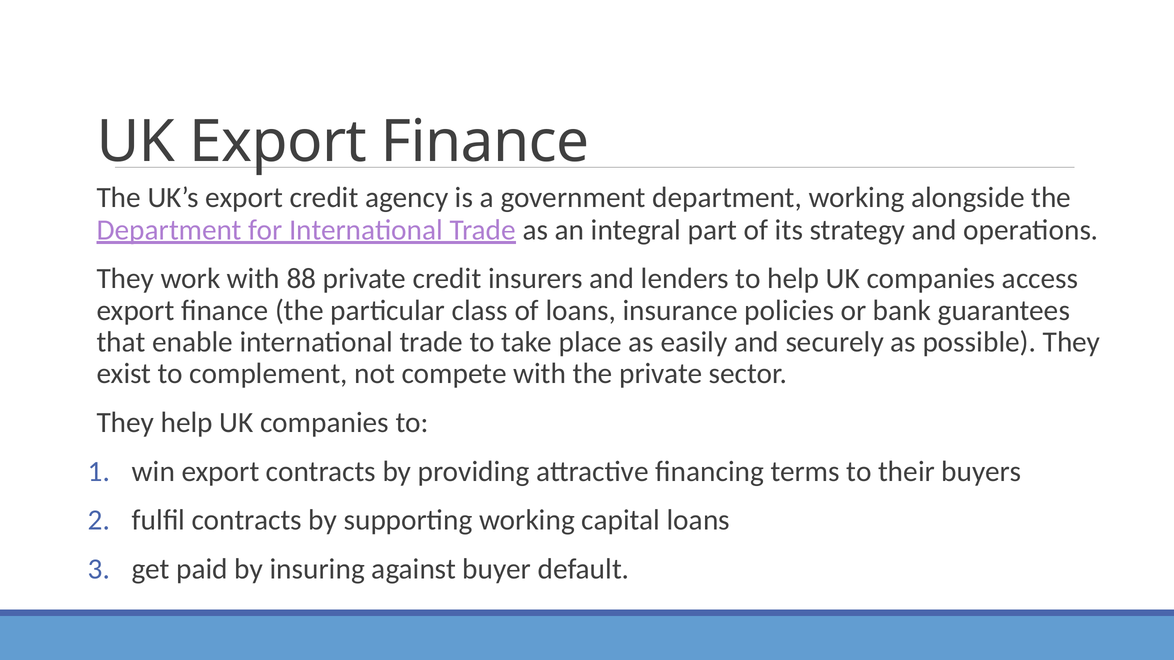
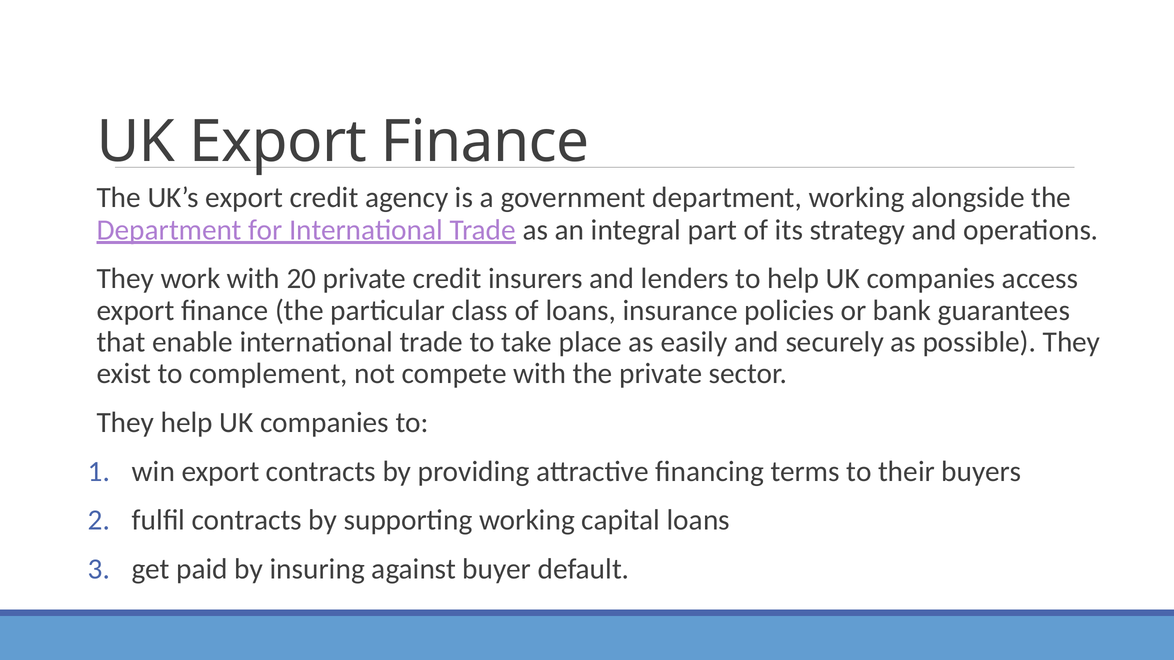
88: 88 -> 20
